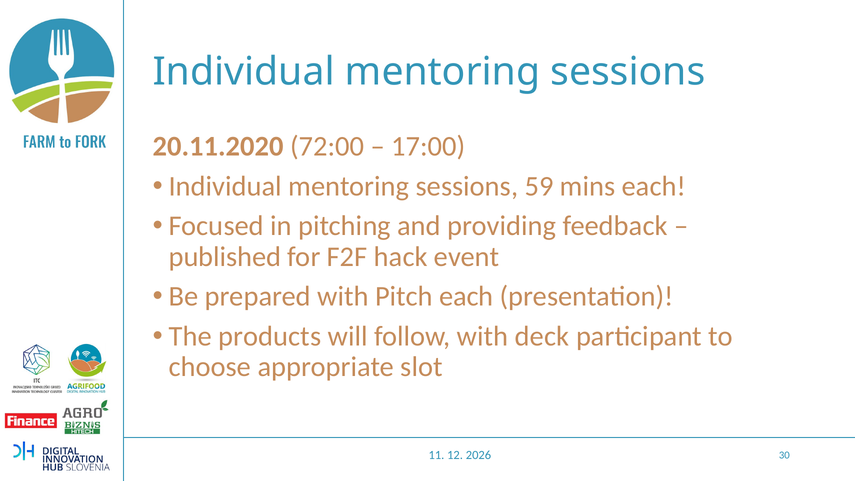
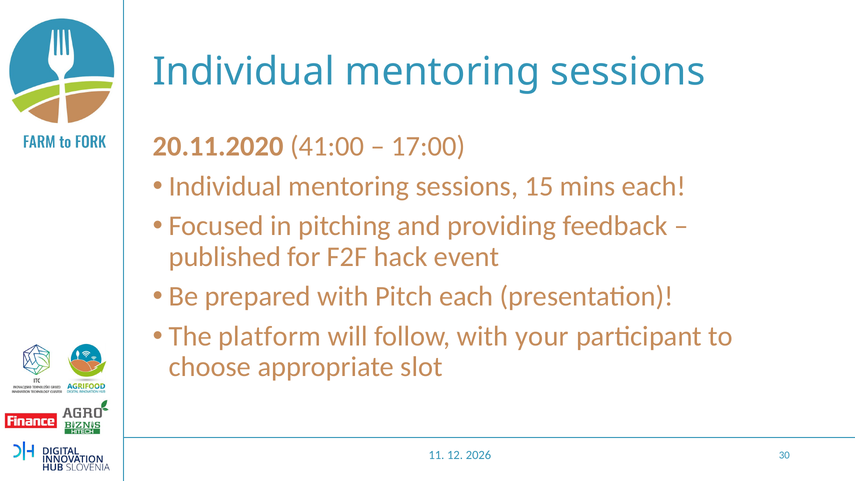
72:00: 72:00 -> 41:00
59: 59 -> 15
products: products -> platform
deck: deck -> your
